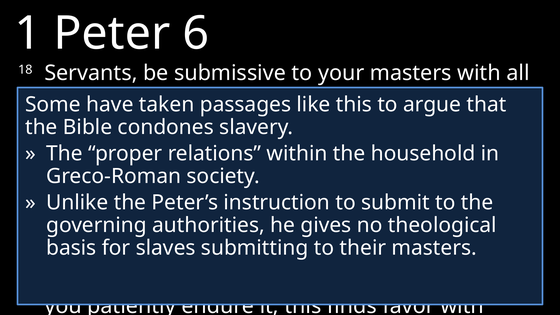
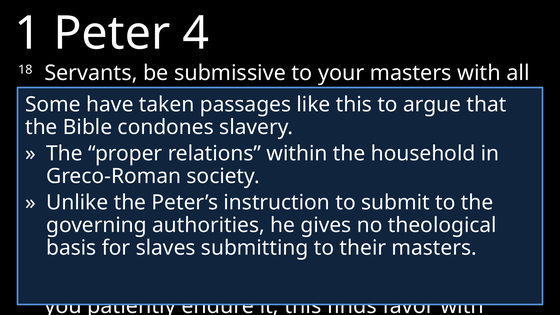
6: 6 -> 4
